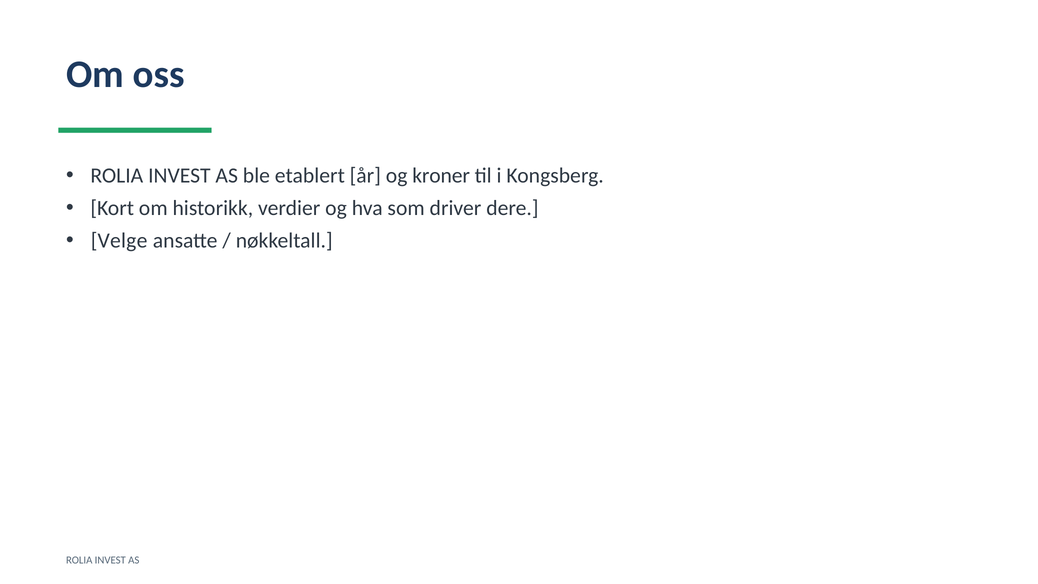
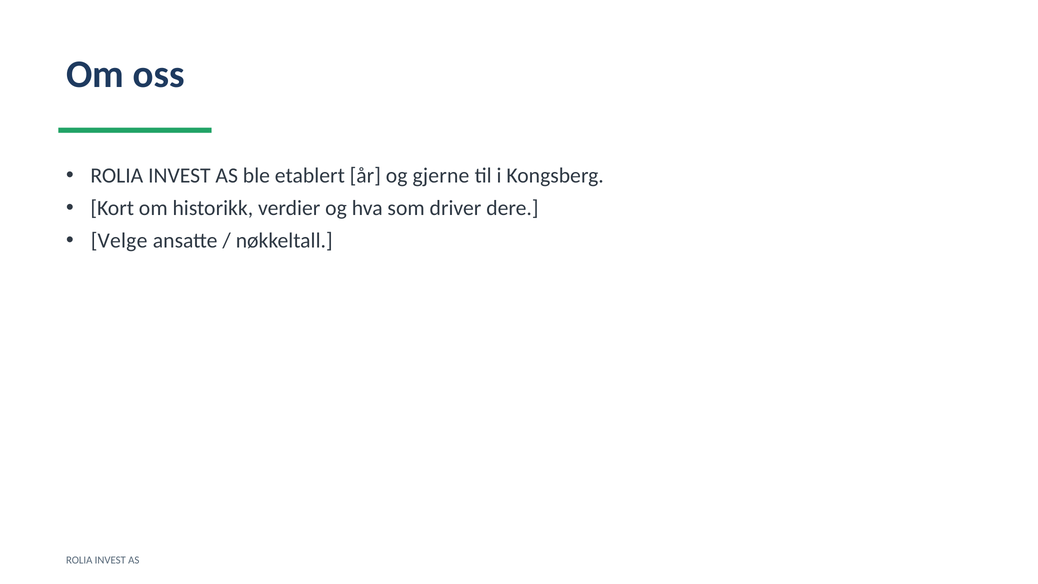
kroner: kroner -> gjerne
